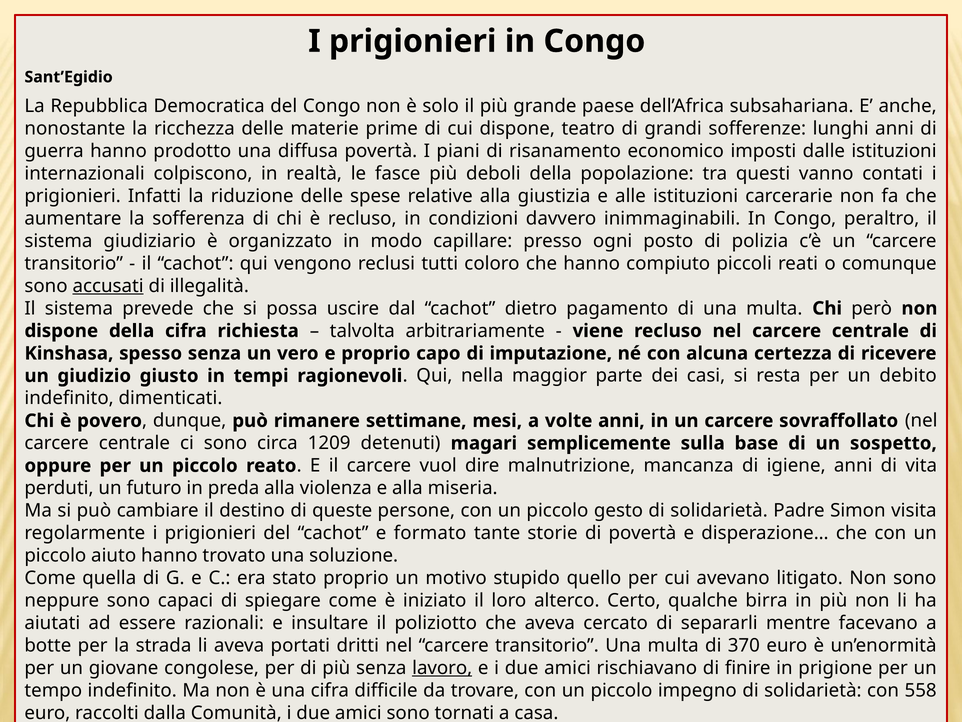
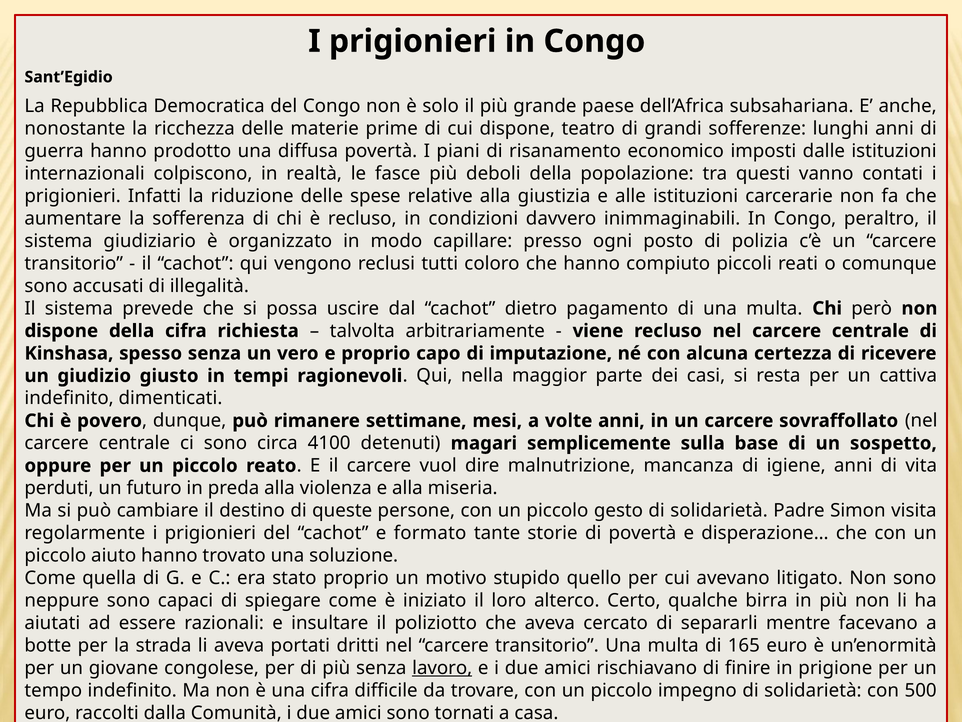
accusati underline: present -> none
debito: debito -> cattiva
1209: 1209 -> 4100
370: 370 -> 165
558: 558 -> 500
